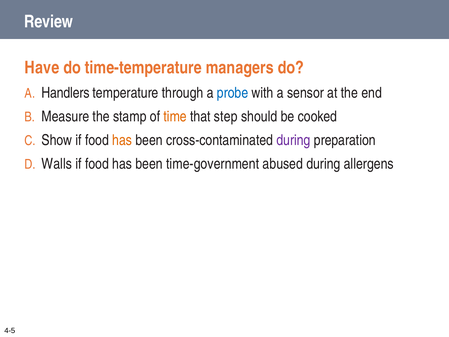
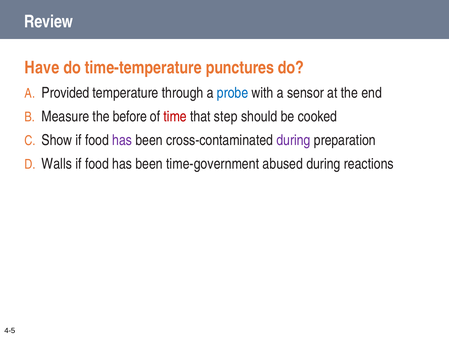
managers: managers -> punctures
Handlers: Handlers -> Provided
stamp: stamp -> before
time colour: orange -> red
has at (122, 140) colour: orange -> purple
allergens: allergens -> reactions
